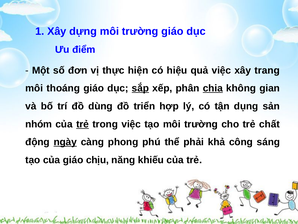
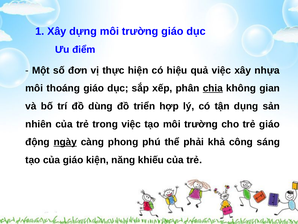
trang: trang -> nhựa
sắp underline: present -> none
nhóm: nhóm -> nhiên
trẻ at (83, 124) underline: present -> none
trẻ chất: chất -> giáo
chịu: chịu -> kiện
